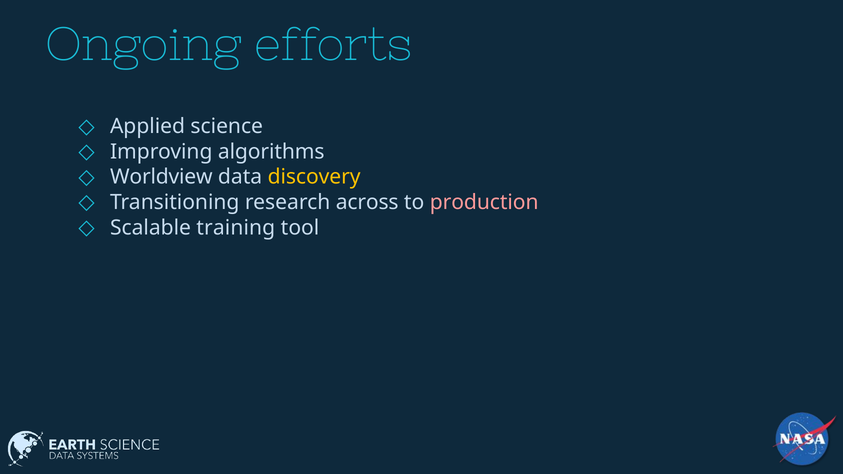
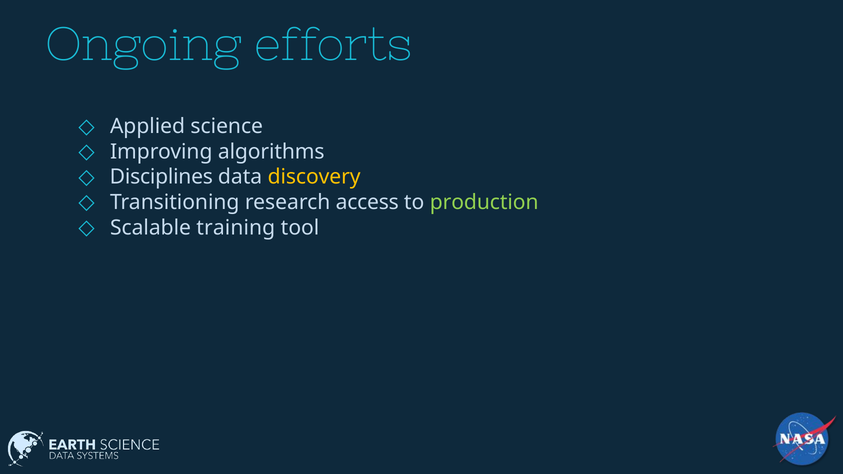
Worldview: Worldview -> Disciplines
across: across -> access
production colour: pink -> light green
